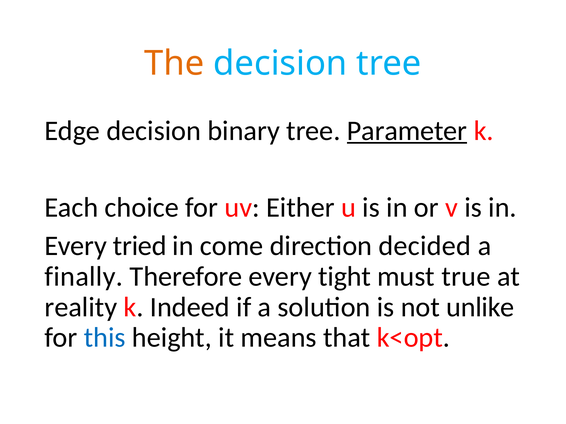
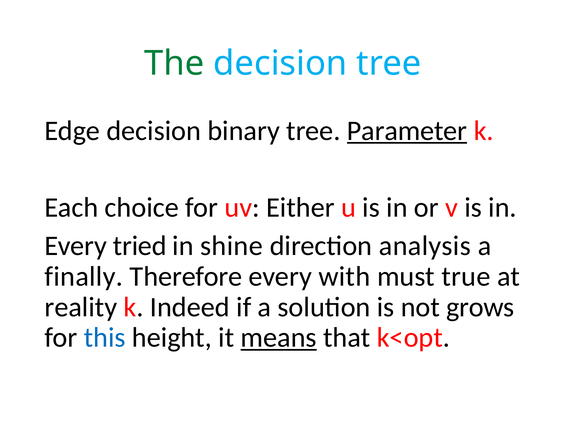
The colour: orange -> green
come: come -> shine
decided: decided -> analysis
tight: tight -> with
unlike: unlike -> grows
means underline: none -> present
